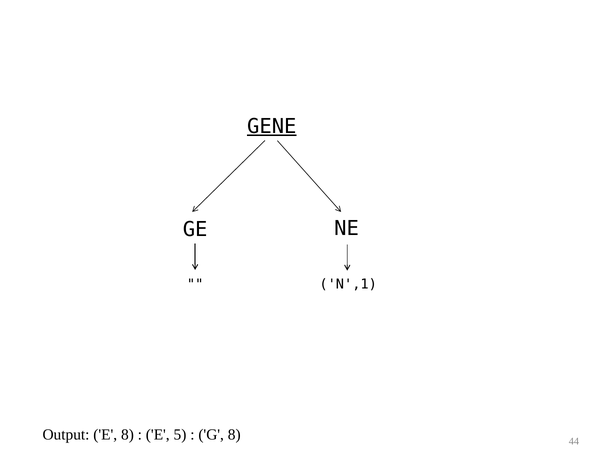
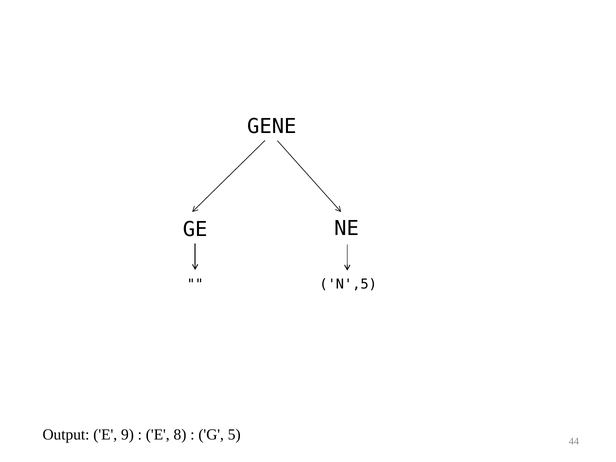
GENE underline: present -> none
N',1: N',1 -> N',5
E 8: 8 -> 9
5: 5 -> 8
G 8: 8 -> 5
